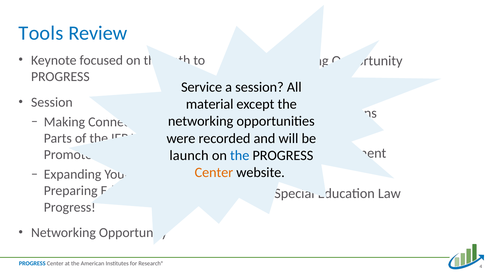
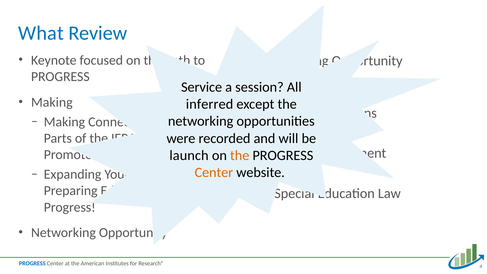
Tools: Tools -> What
Session at (52, 102): Session -> Making
material: material -> inferred
the at (240, 155) colour: blue -> orange
